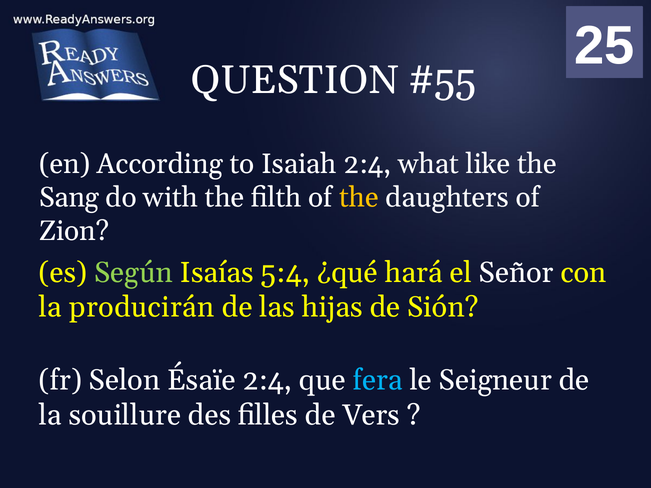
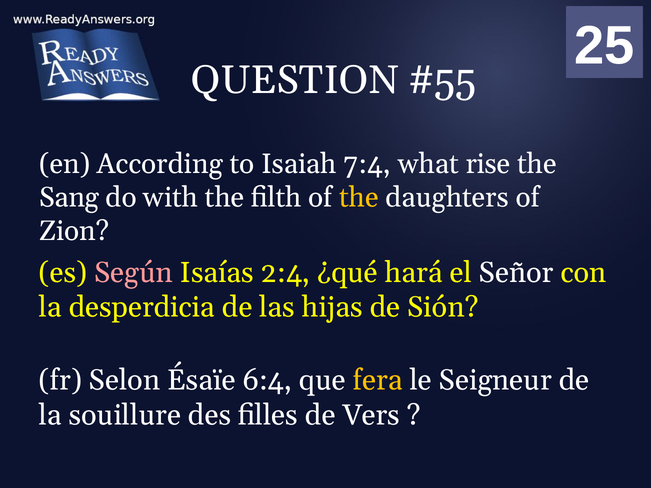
Isaiah 2:4: 2:4 -> 7:4
like: like -> rise
Según colour: light green -> pink
5:4: 5:4 -> 2:4
producirán: producirán -> desperdicia
Ésaïe 2:4: 2:4 -> 6:4
fera colour: light blue -> yellow
